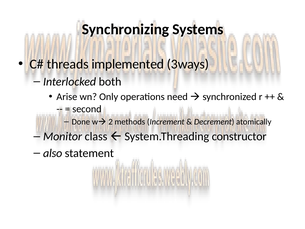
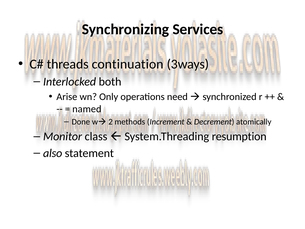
Systems: Systems -> Services
implemented: implemented -> continuation
second: second -> named
constructor: constructor -> resumption
